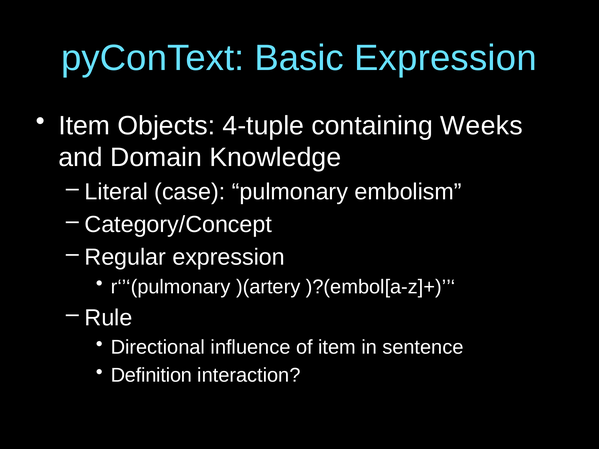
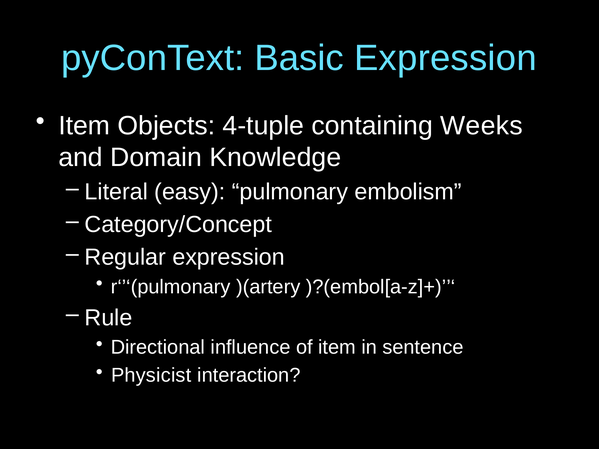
case: case -> easy
Definition: Definition -> Physicist
